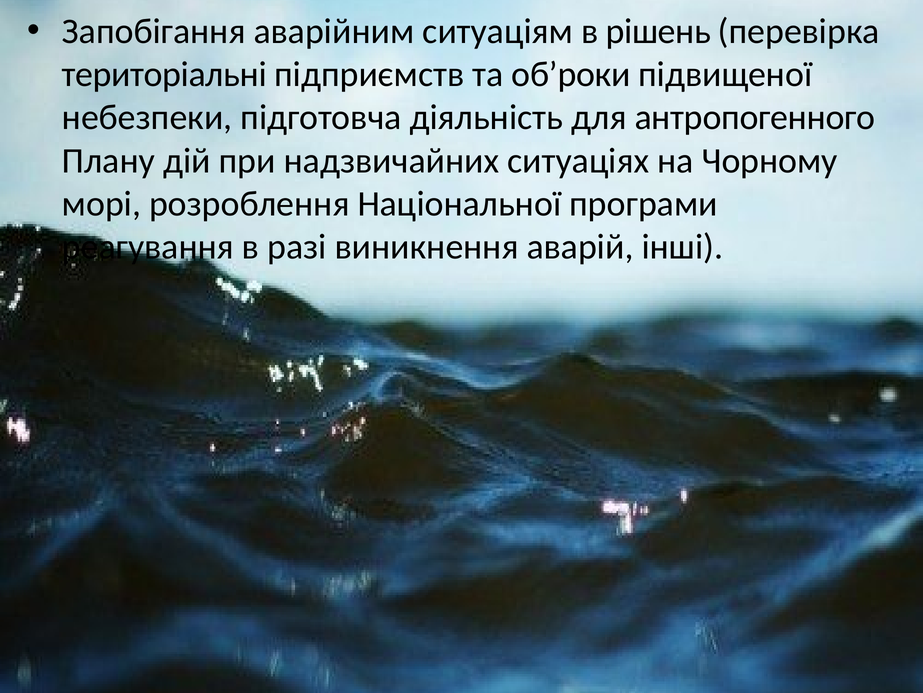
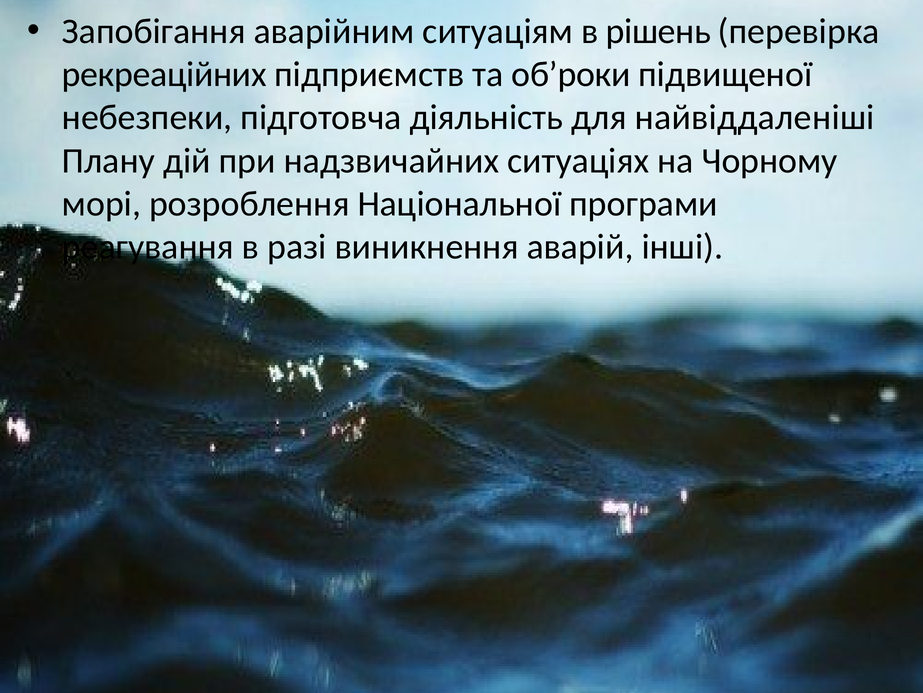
територіальні: територіальні -> рекреаційних
антpопогенного: антpопогенного -> найвіддаленіші
